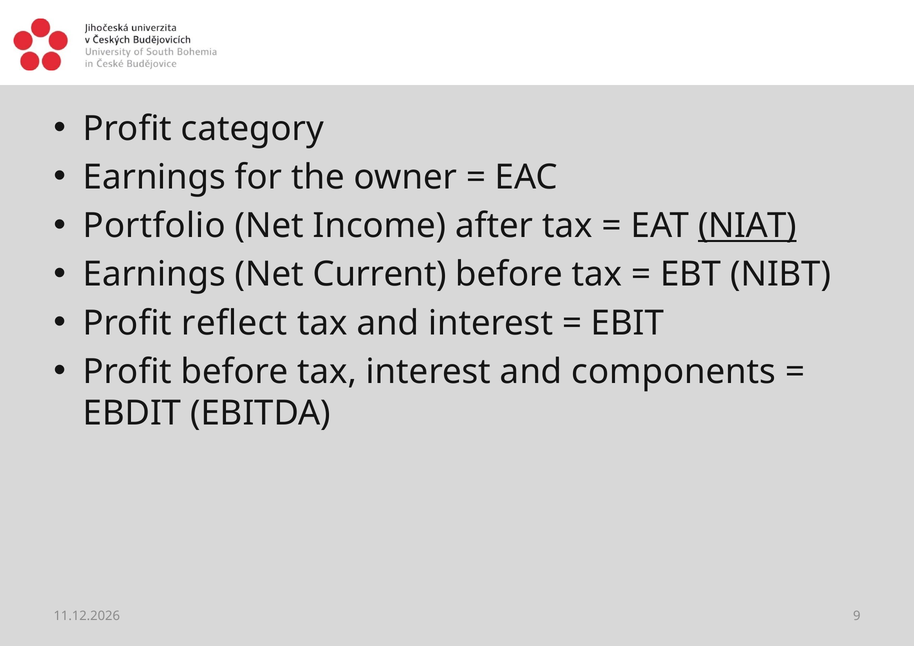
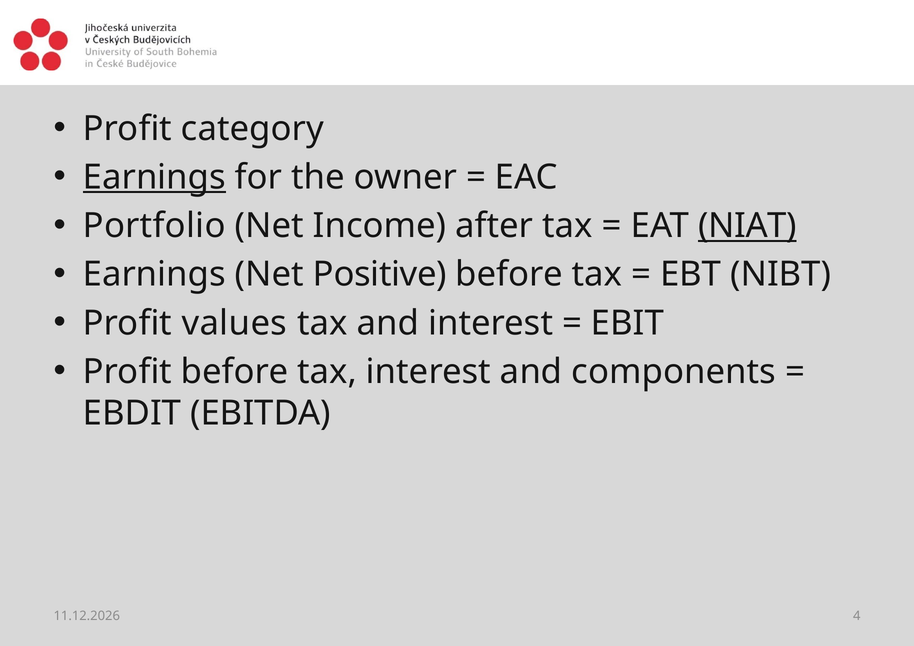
Earnings at (154, 177) underline: none -> present
Current: Current -> Positive
reflect: reflect -> values
9: 9 -> 4
